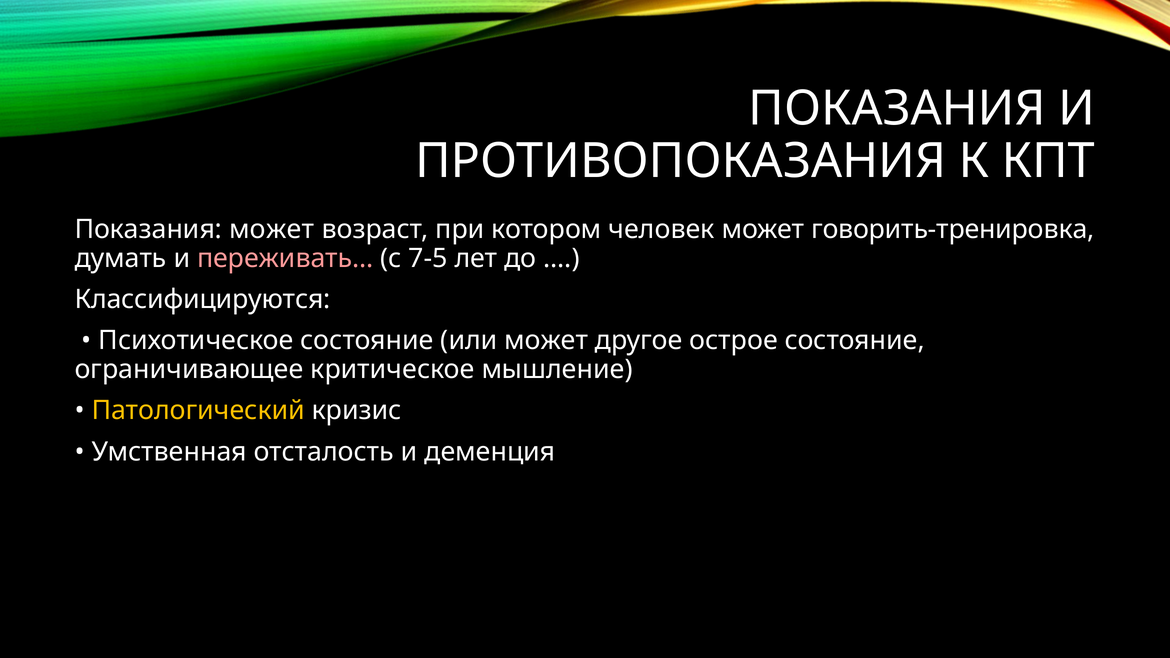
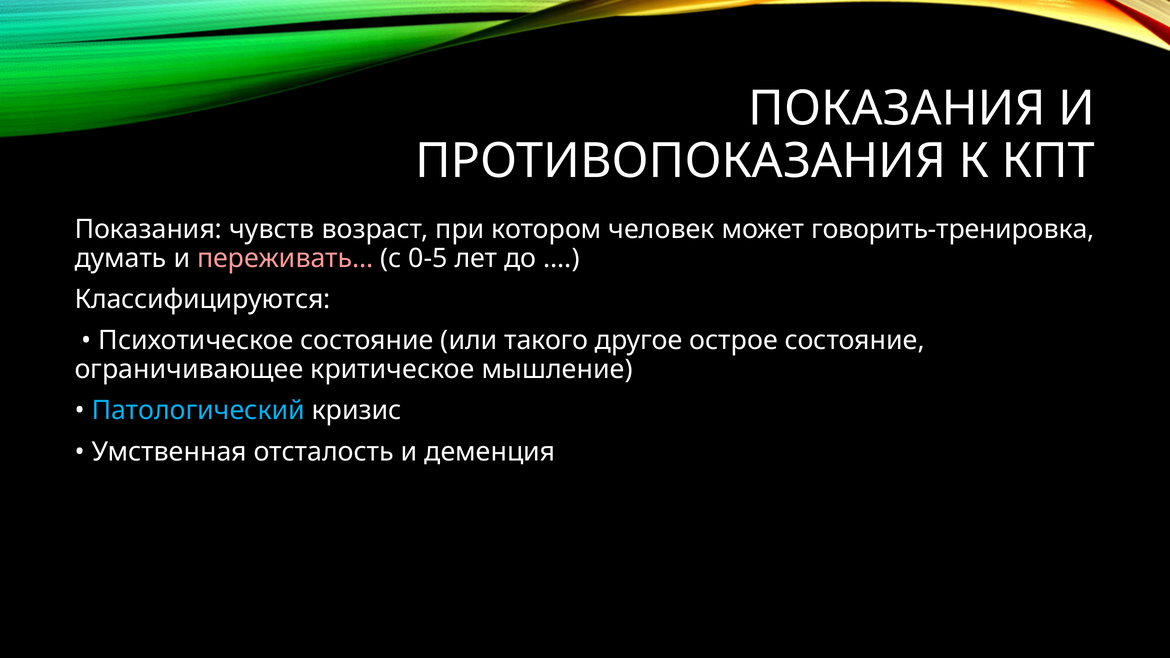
Показания может: может -> чувств
7-5: 7-5 -> 0-5
или может: может -> такого
Патологический colour: yellow -> light blue
